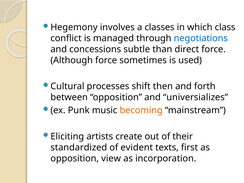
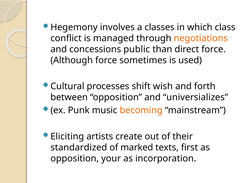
negotiations colour: blue -> orange
subtle: subtle -> public
then: then -> wish
evident: evident -> marked
view: view -> your
